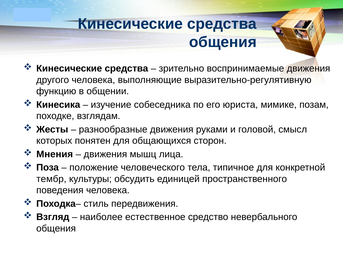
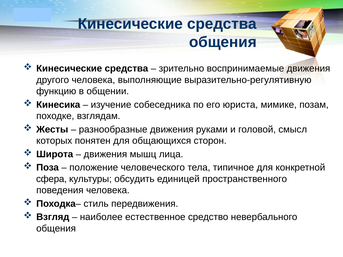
Мнения: Мнения -> Широта
тембр: тембр -> сфера
